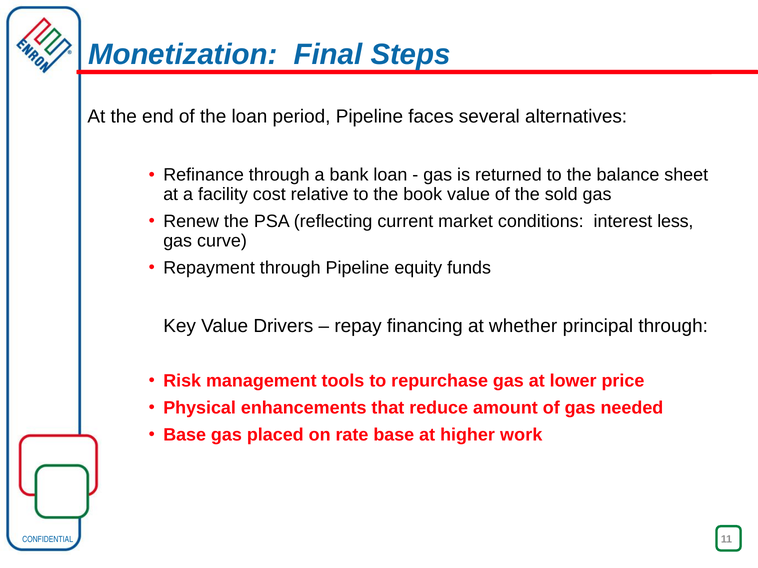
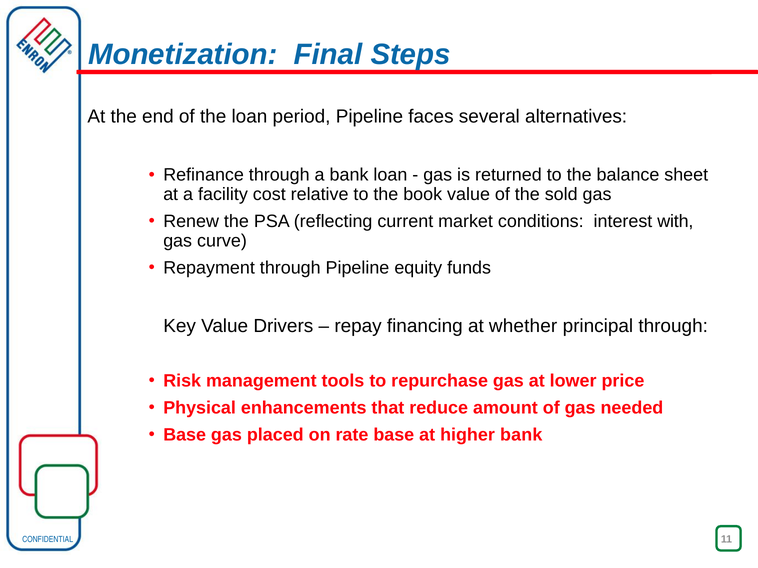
less: less -> with
higher work: work -> bank
